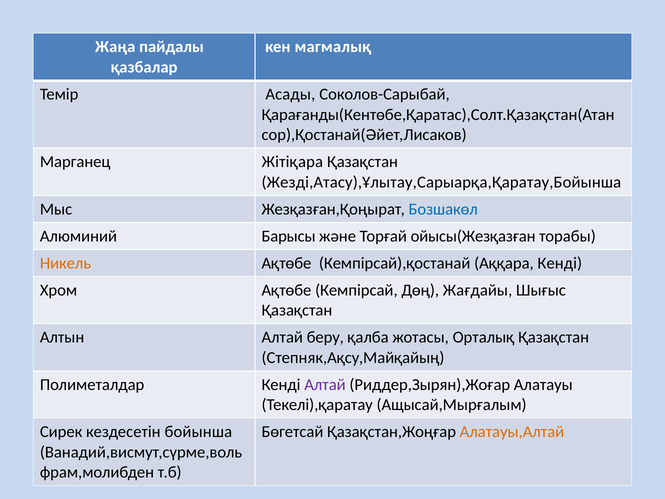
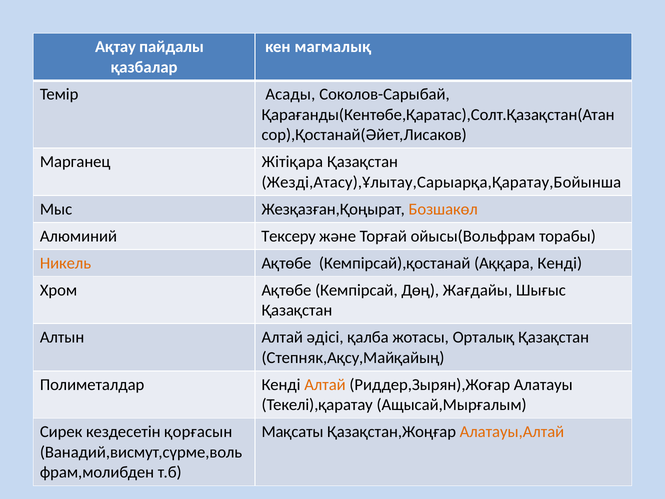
Жаңа: Жаңа -> Ақтау
Бозшакөл colour: blue -> orange
Барысы: Барысы -> Тексеру
ойысы(Жезқазған: ойысы(Жезқазған -> ойысы(Вольфрам
беру: беру -> әдісі
Алтай at (325, 384) colour: purple -> orange
бойынша: бойынша -> қорғасын
Бөгетсай: Бөгетсай -> Мақсаты
